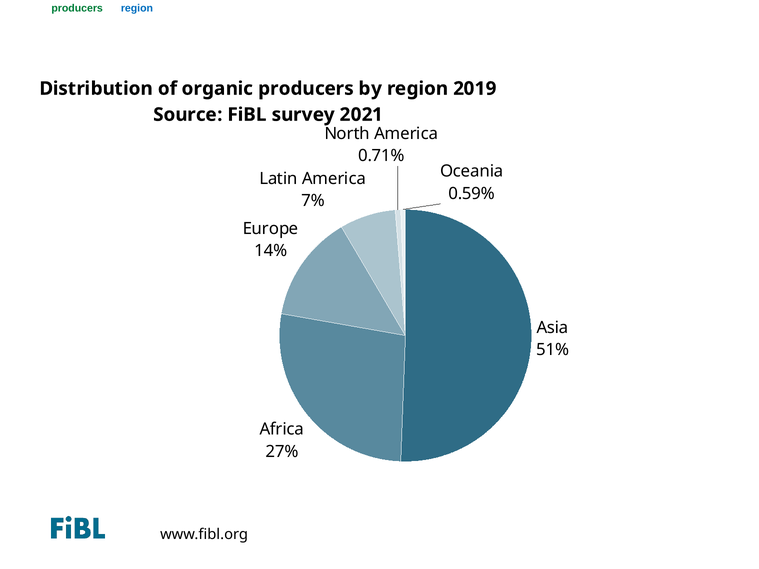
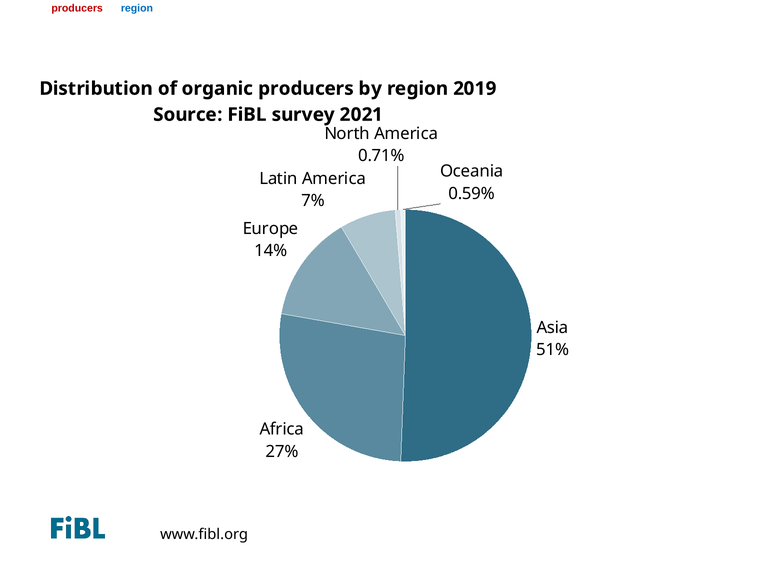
producers at (77, 8) colour: green -> red
